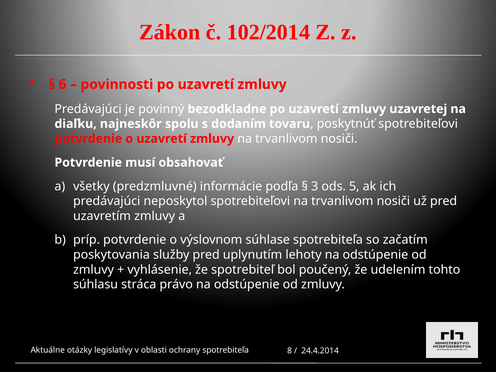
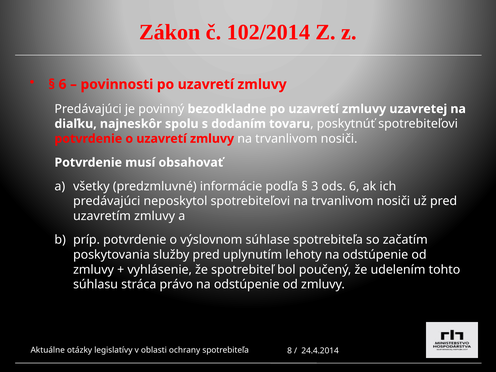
ods 5: 5 -> 6
